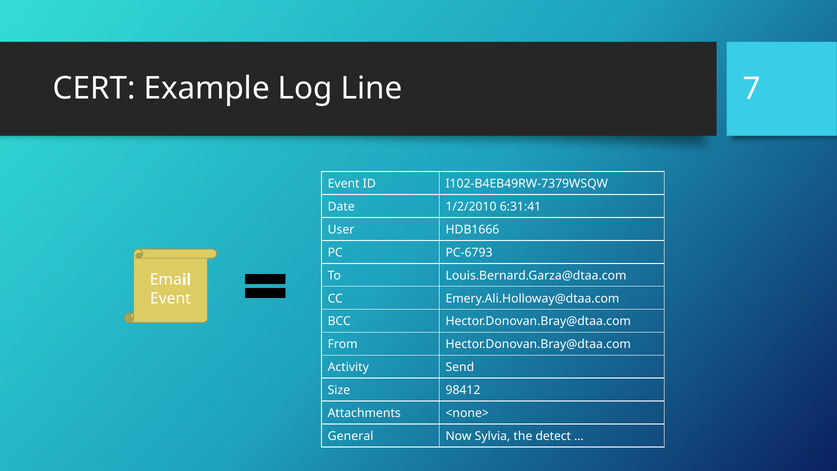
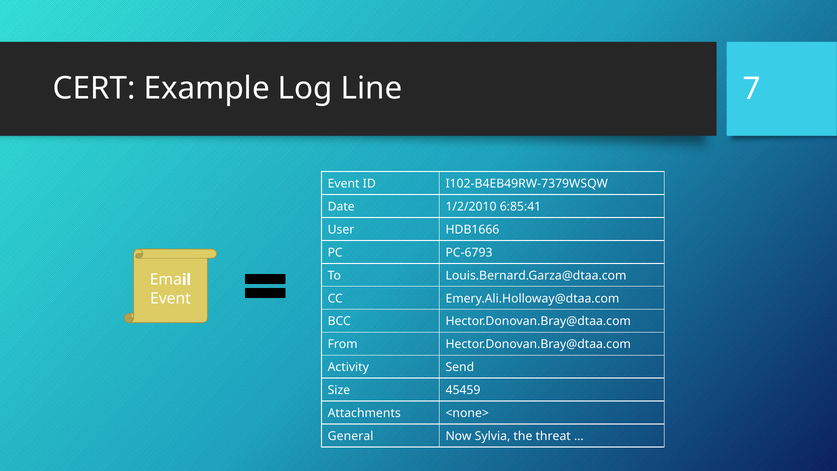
6:31:41: 6:31:41 -> 6:85:41
98412: 98412 -> 45459
detect: detect -> threat
